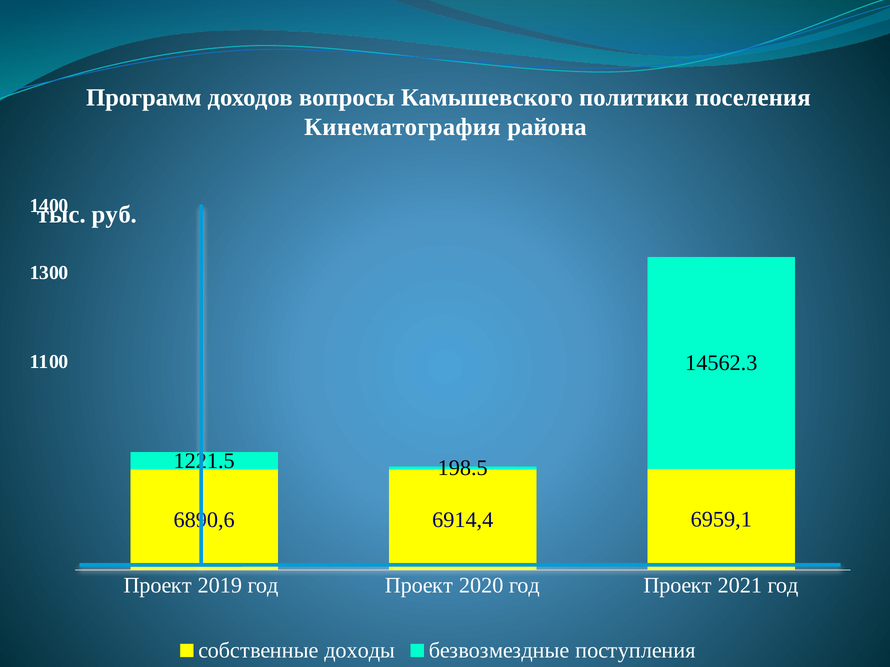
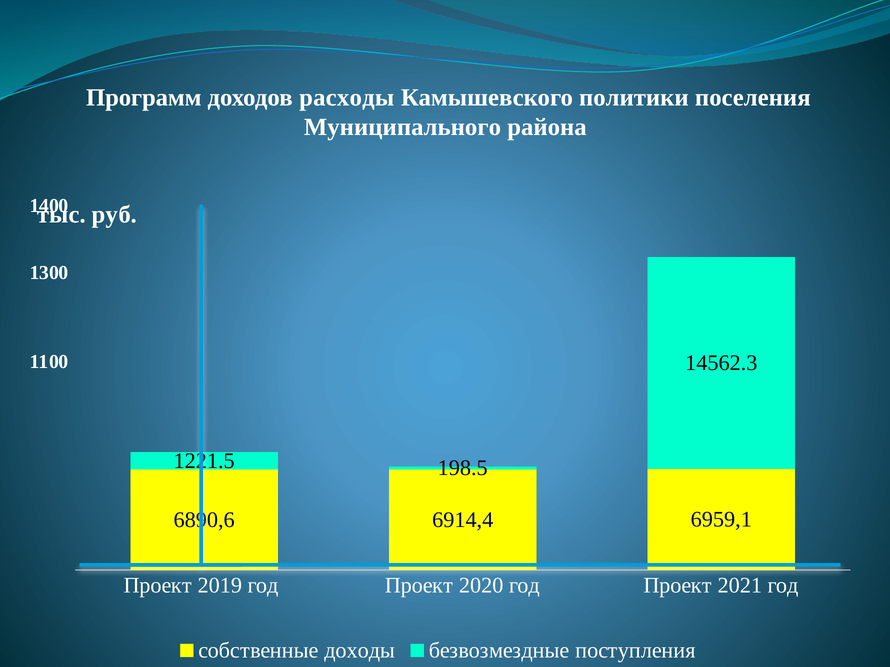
вопросы: вопросы -> расходы
Кинематография: Кинематография -> Муниципального
